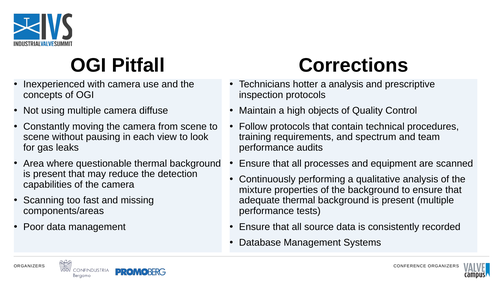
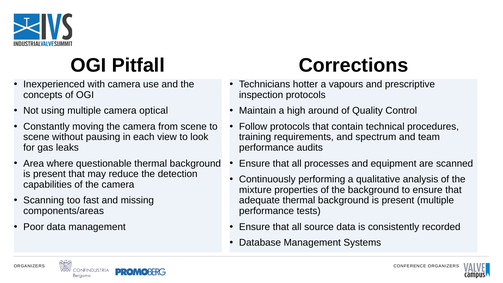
a analysis: analysis -> vapours
diffuse: diffuse -> optical
objects: objects -> around
